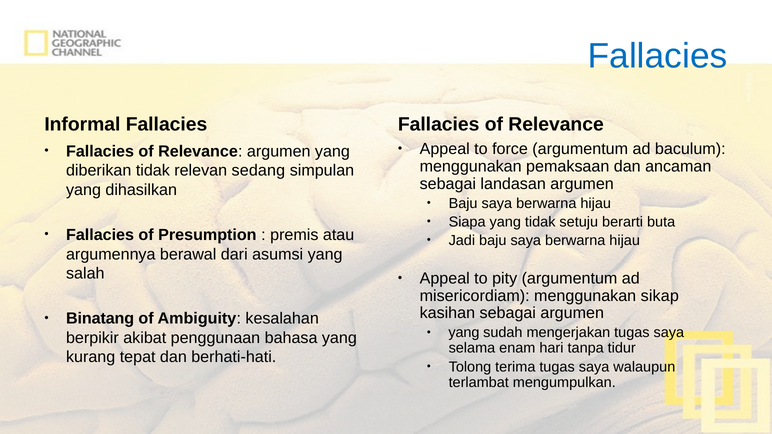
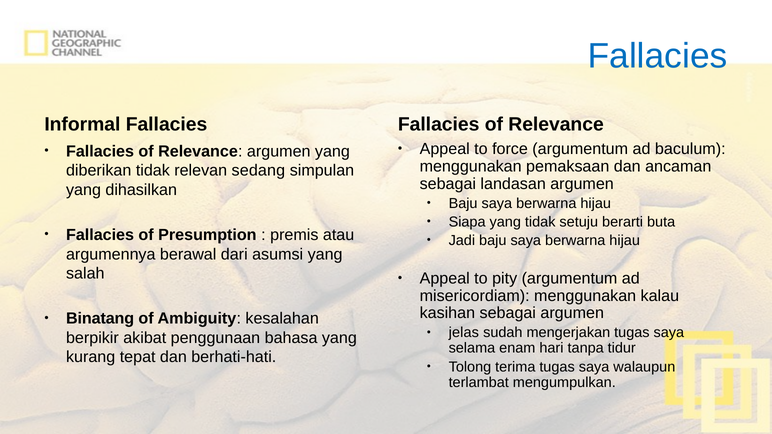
sikap: sikap -> kalau
yang at (464, 333): yang -> jelas
